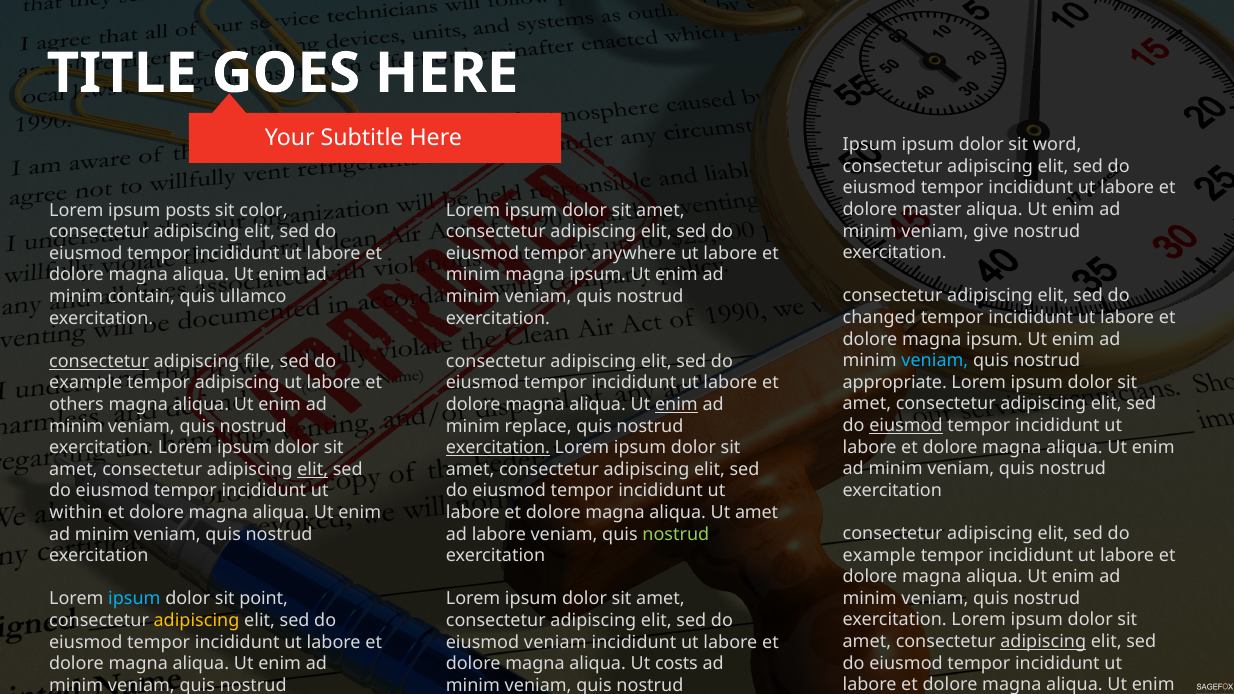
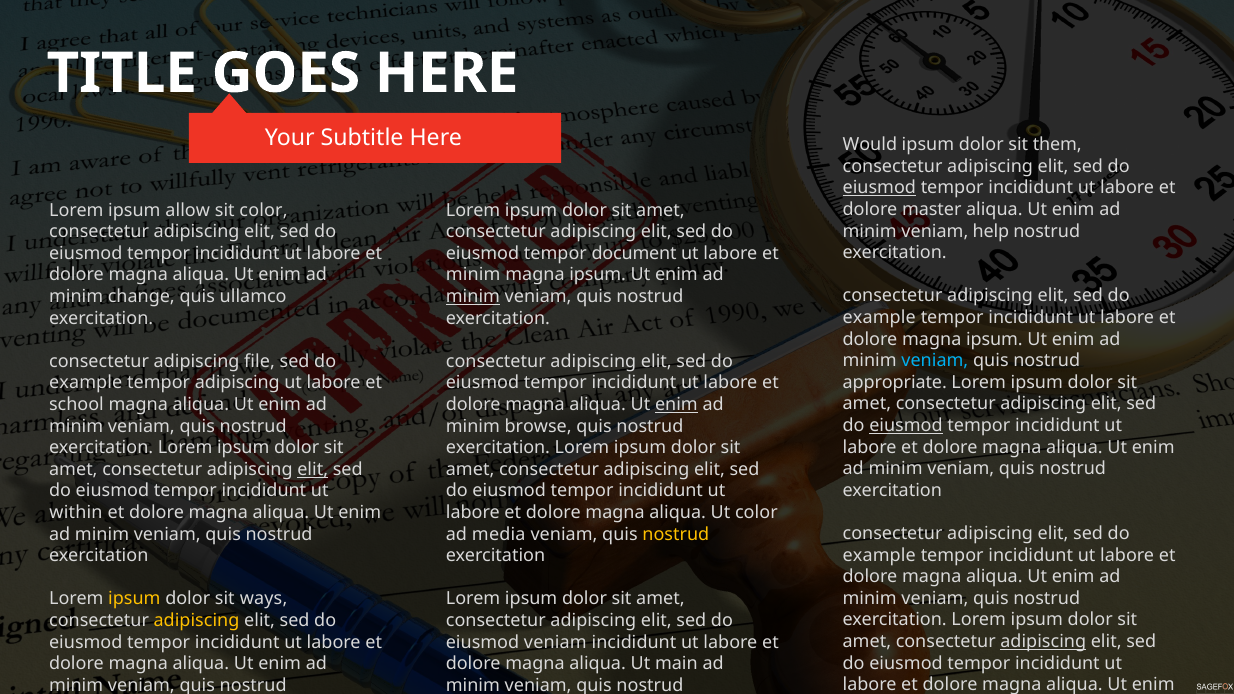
Ipsum at (870, 145): Ipsum -> Would
word: word -> them
eiusmod at (879, 188) underline: none -> present
posts: posts -> allow
give: give -> help
anywhere: anywhere -> document
contain: contain -> change
minim at (473, 297) underline: none -> present
changed at (879, 318): changed -> example
consectetur at (99, 361) underline: present -> none
others: others -> school
replace: replace -> browse
exercitation at (498, 448) underline: present -> none
Ut amet: amet -> color
ad labore: labore -> media
nostrud at (676, 534) colour: light green -> yellow
ipsum at (134, 599) colour: light blue -> yellow
point: point -> ways
costs: costs -> main
